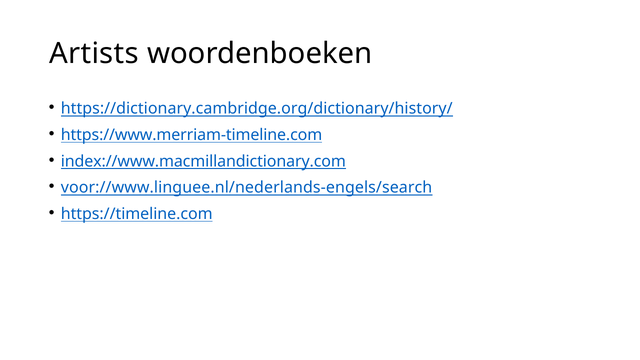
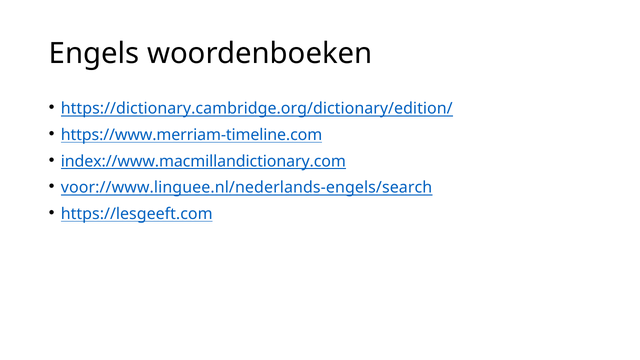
Artists: Artists -> Engels
https://dictionary.cambridge.org/dictionary/history/: https://dictionary.cambridge.org/dictionary/history/ -> https://dictionary.cambridge.org/dictionary/edition/
https://timeline.com: https://timeline.com -> https://lesgeeft.com
